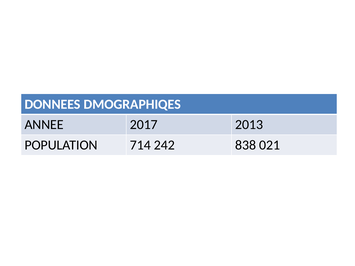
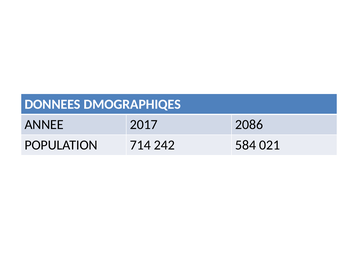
2013: 2013 -> 2086
838: 838 -> 584
